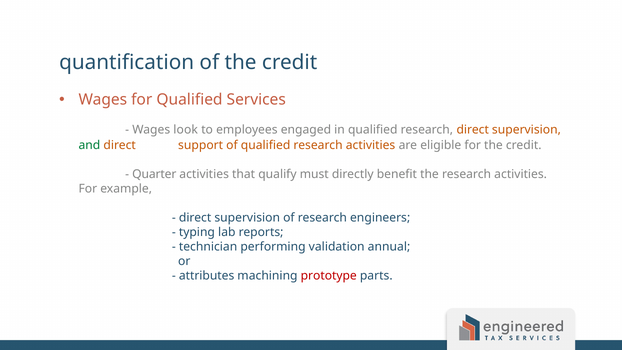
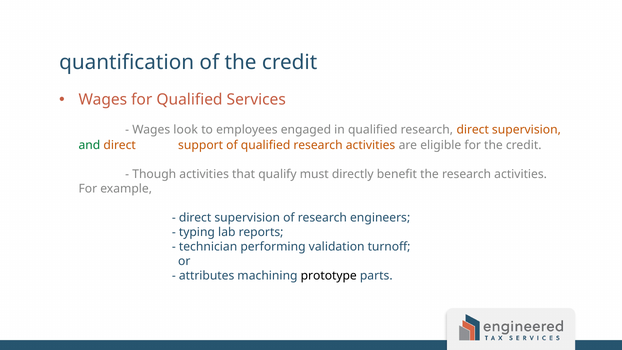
Quarter: Quarter -> Though
annual: annual -> turnoff
prototype colour: red -> black
